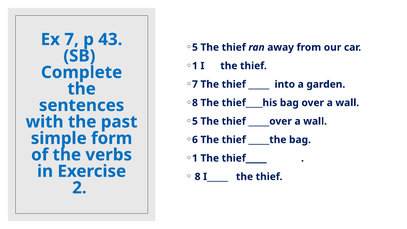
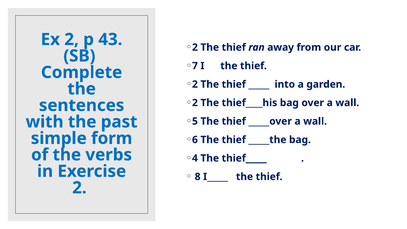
Ex 7: 7 -> 2
5 at (195, 47): 5 -> 2
1 at (195, 66): 1 -> 7
7 at (195, 84): 7 -> 2
8 at (195, 103): 8 -> 2
1 at (195, 158): 1 -> 4
